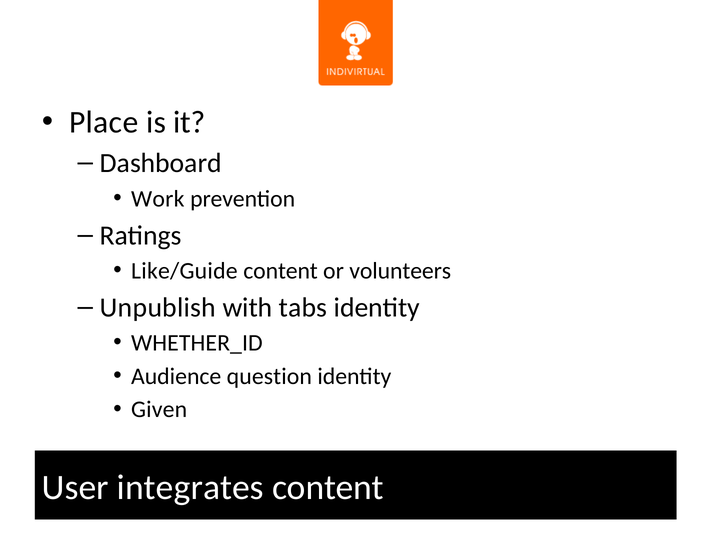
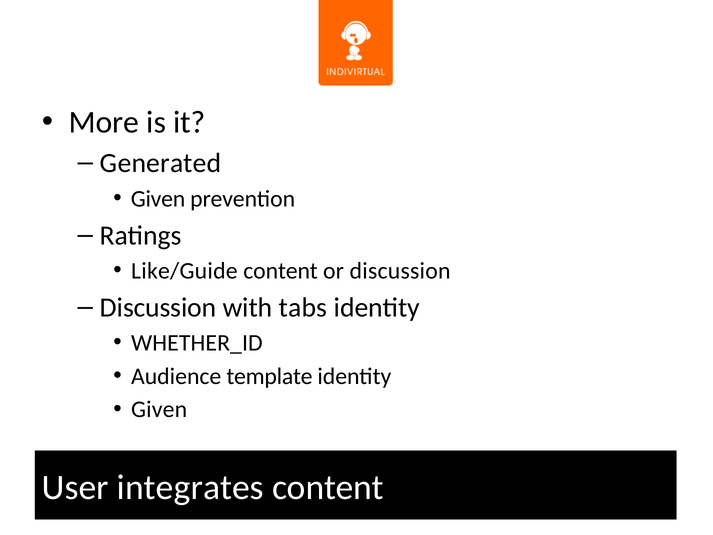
Place: Place -> More
Dashboard: Dashboard -> Generated
Work at (158, 199): Work -> Given
or volunteers: volunteers -> discussion
Unpublish at (158, 307): Unpublish -> Discussion
question: question -> template
